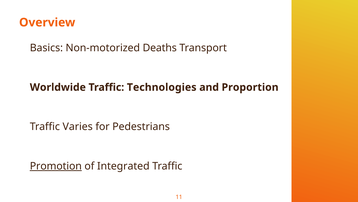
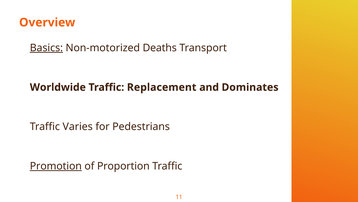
Basics underline: none -> present
Technologies: Technologies -> Replacement
Proportion: Proportion -> Dominates
Integrated: Integrated -> Proportion
